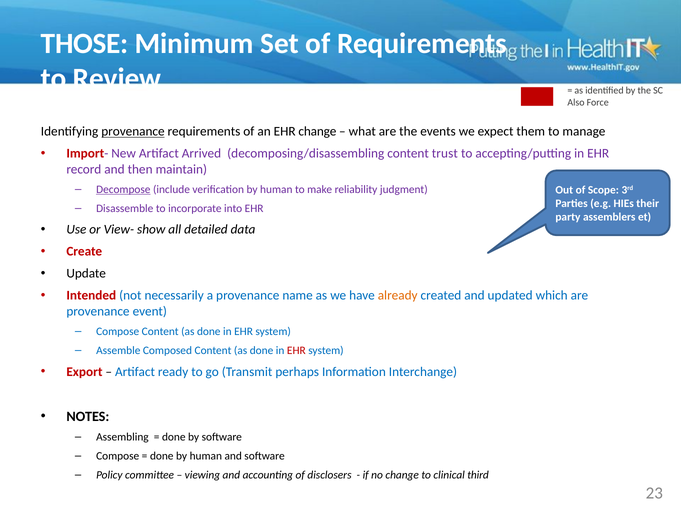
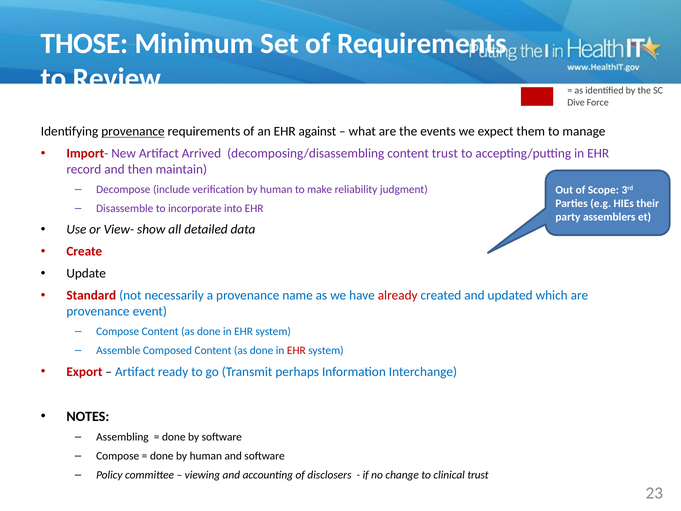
Also: Also -> Dive
EHR change: change -> against
Decompose underline: present -> none
Intended: Intended -> Standard
already colour: orange -> red
clinical third: third -> trust
